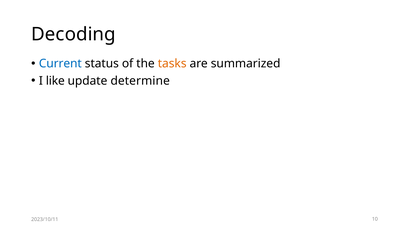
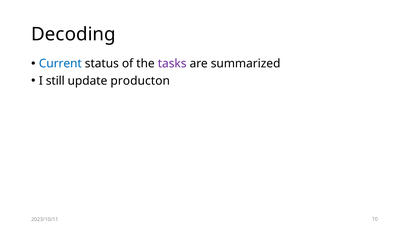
tasks colour: orange -> purple
like: like -> still
determine: determine -> producton
